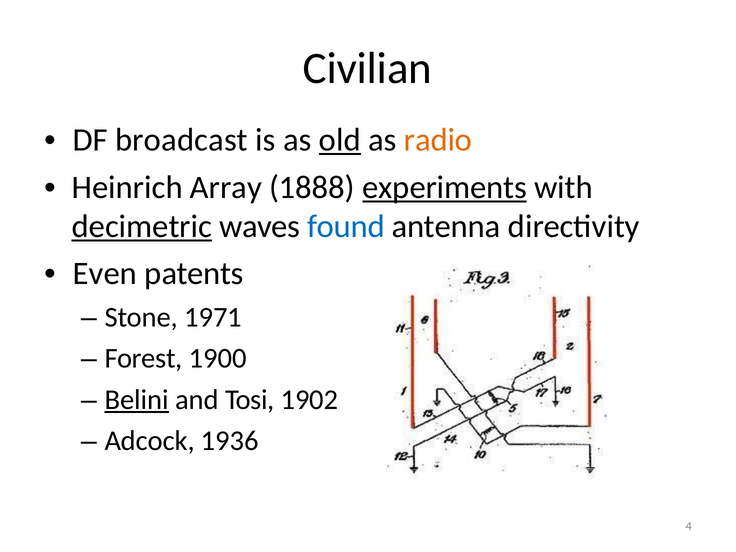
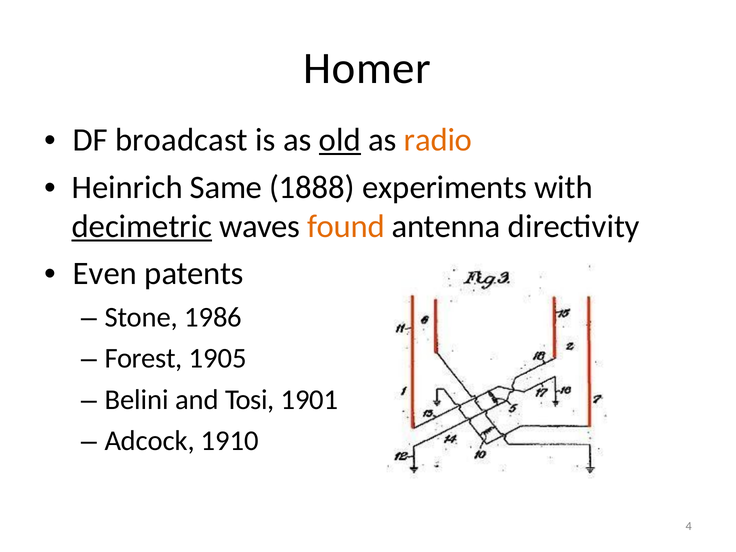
Civilian: Civilian -> Homer
Array: Array -> Same
experiments underline: present -> none
found colour: blue -> orange
1971: 1971 -> 1986
1900: 1900 -> 1905
Belini underline: present -> none
1902: 1902 -> 1901
1936: 1936 -> 1910
